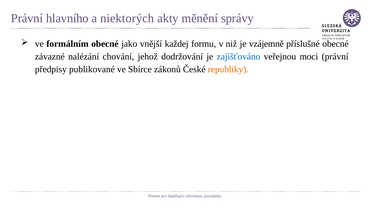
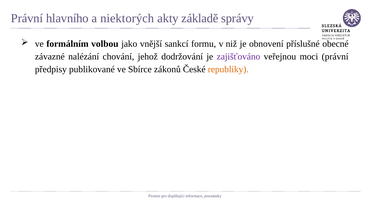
měnění: měnění -> základě
formálním obecné: obecné -> volbou
každej: každej -> sankcí
vzájemně: vzájemně -> obnovení
zajišťováno colour: blue -> purple
